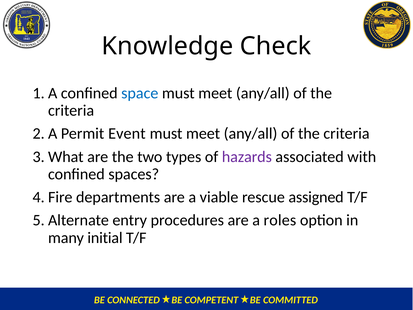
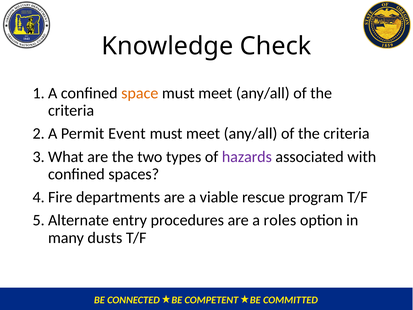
space colour: blue -> orange
assigned: assigned -> program
initial: initial -> dusts
